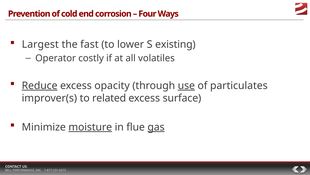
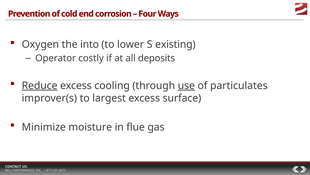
Largest: Largest -> Oxygen
fast: fast -> into
volatiles: volatiles -> deposits
opacity: opacity -> cooling
related: related -> largest
moisture underline: present -> none
gas underline: present -> none
